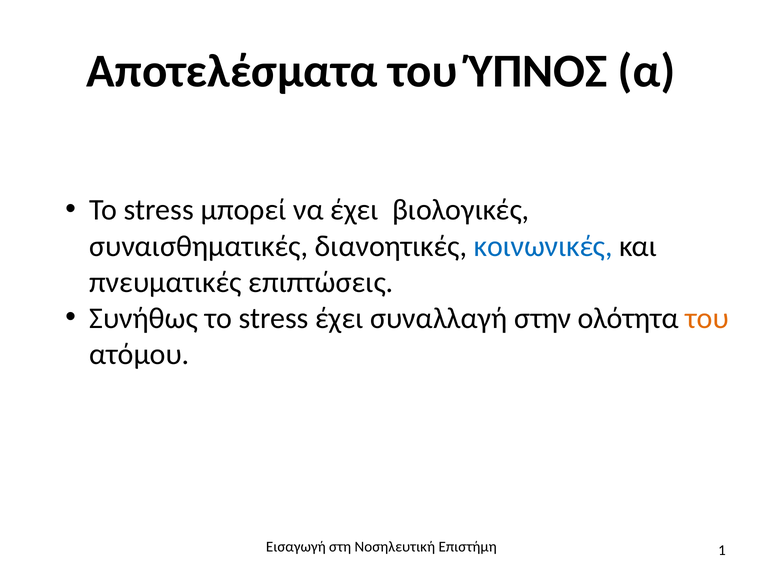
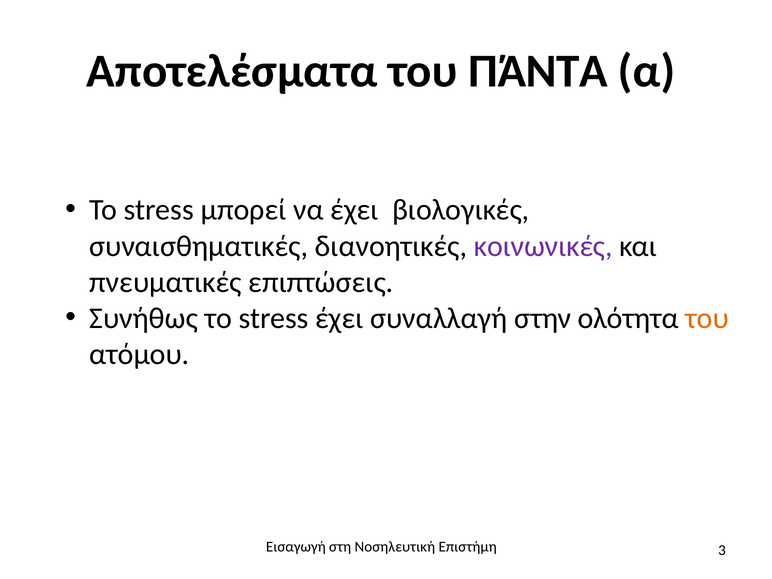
ΎΠΝΟΣ: ΎΠΝΟΣ -> ΠΆΝΤΑ
κοινωνικές colour: blue -> purple
1: 1 -> 3
